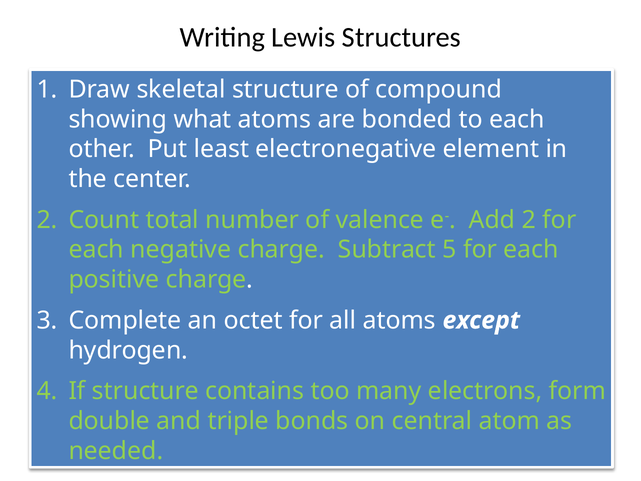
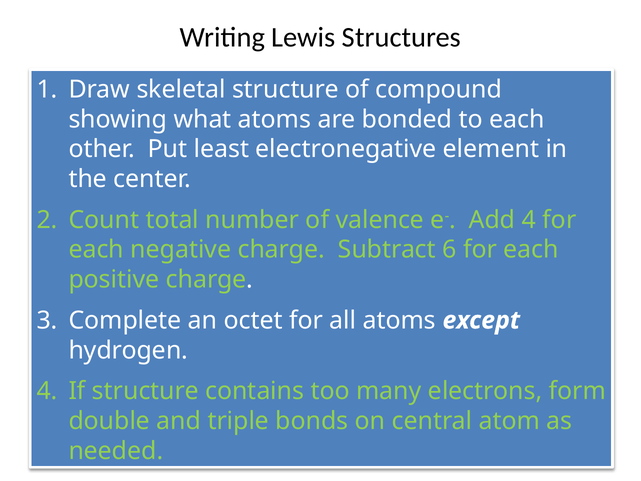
Add 2: 2 -> 4
5: 5 -> 6
